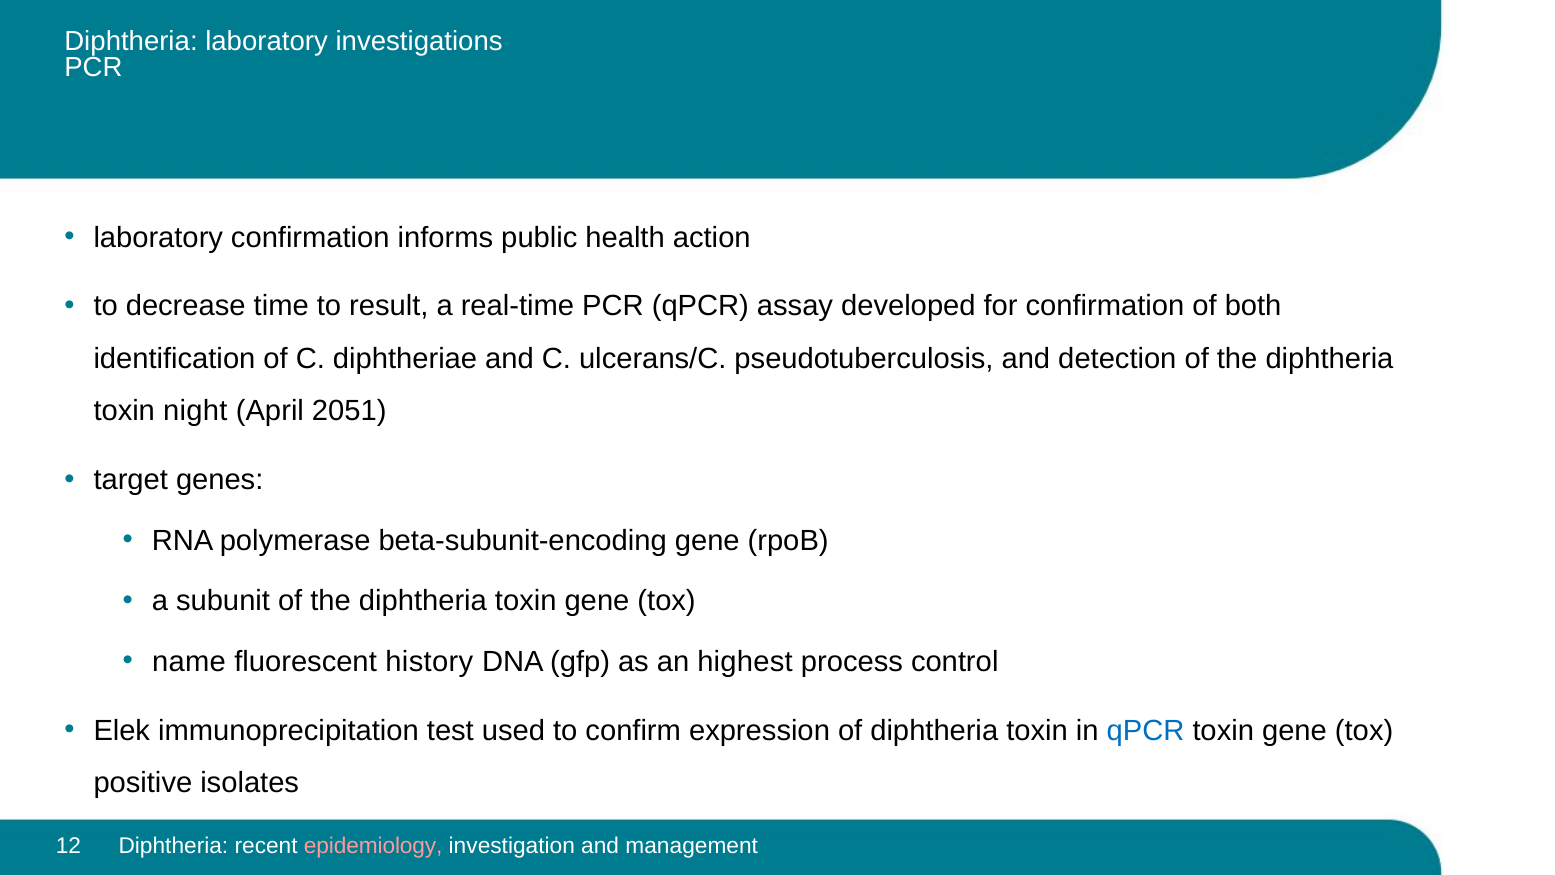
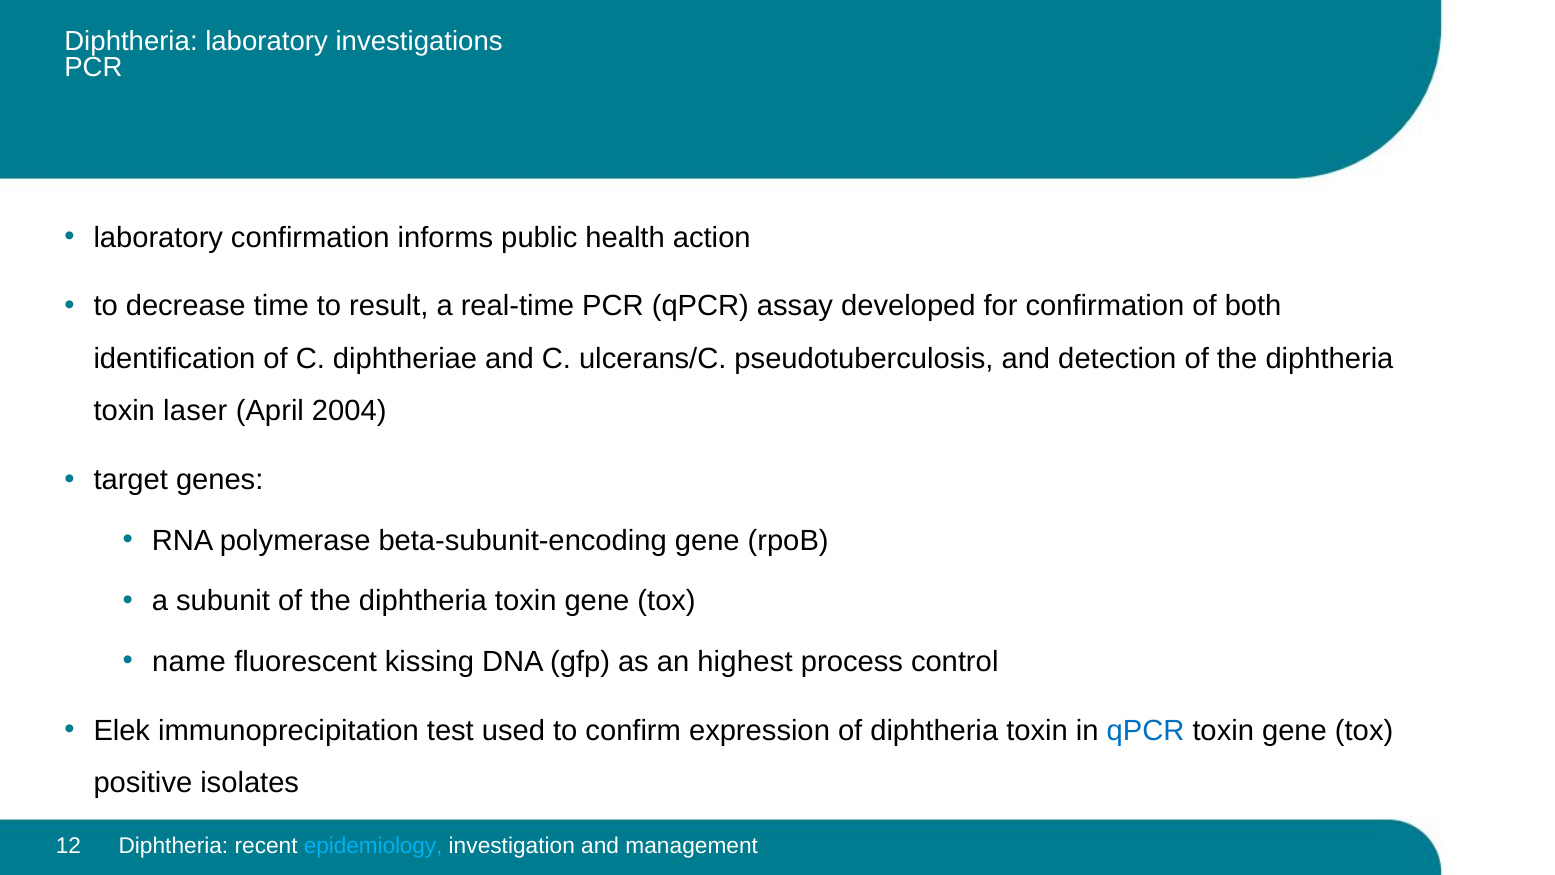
night: night -> laser
2051: 2051 -> 2004
history: history -> kissing
epidemiology colour: pink -> light blue
